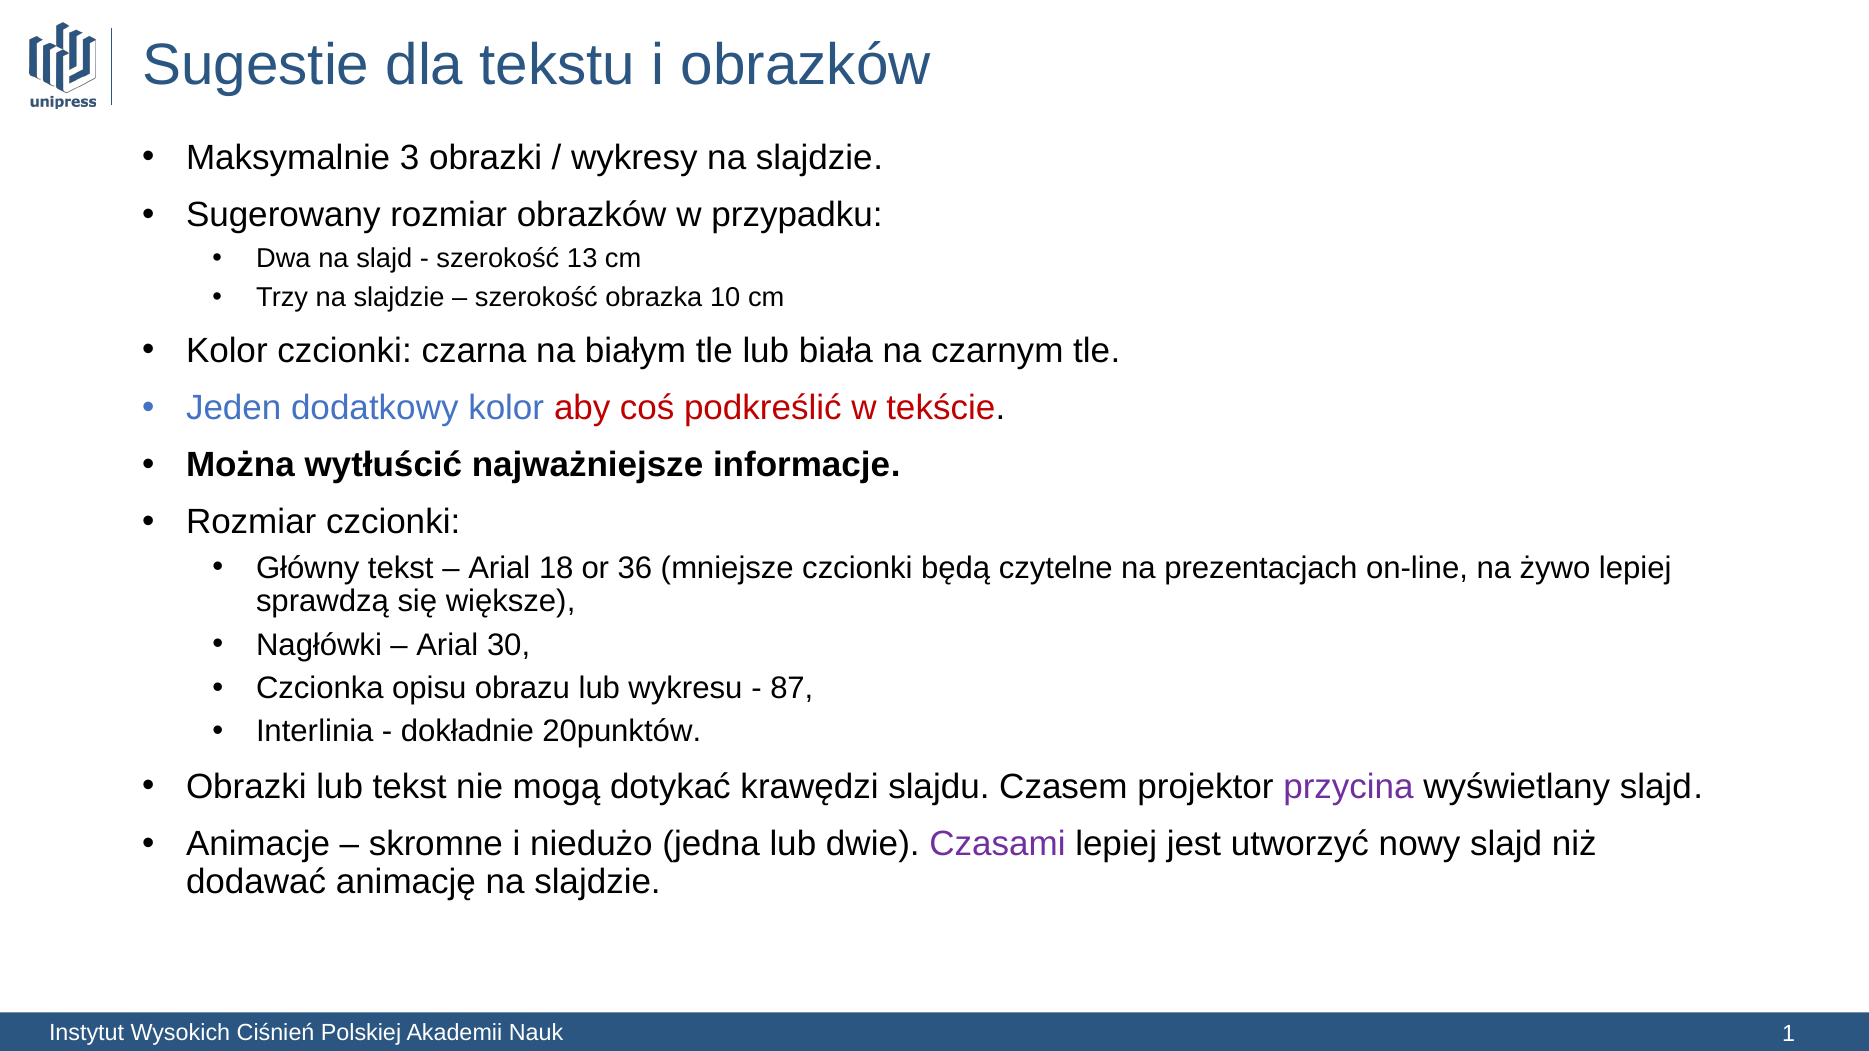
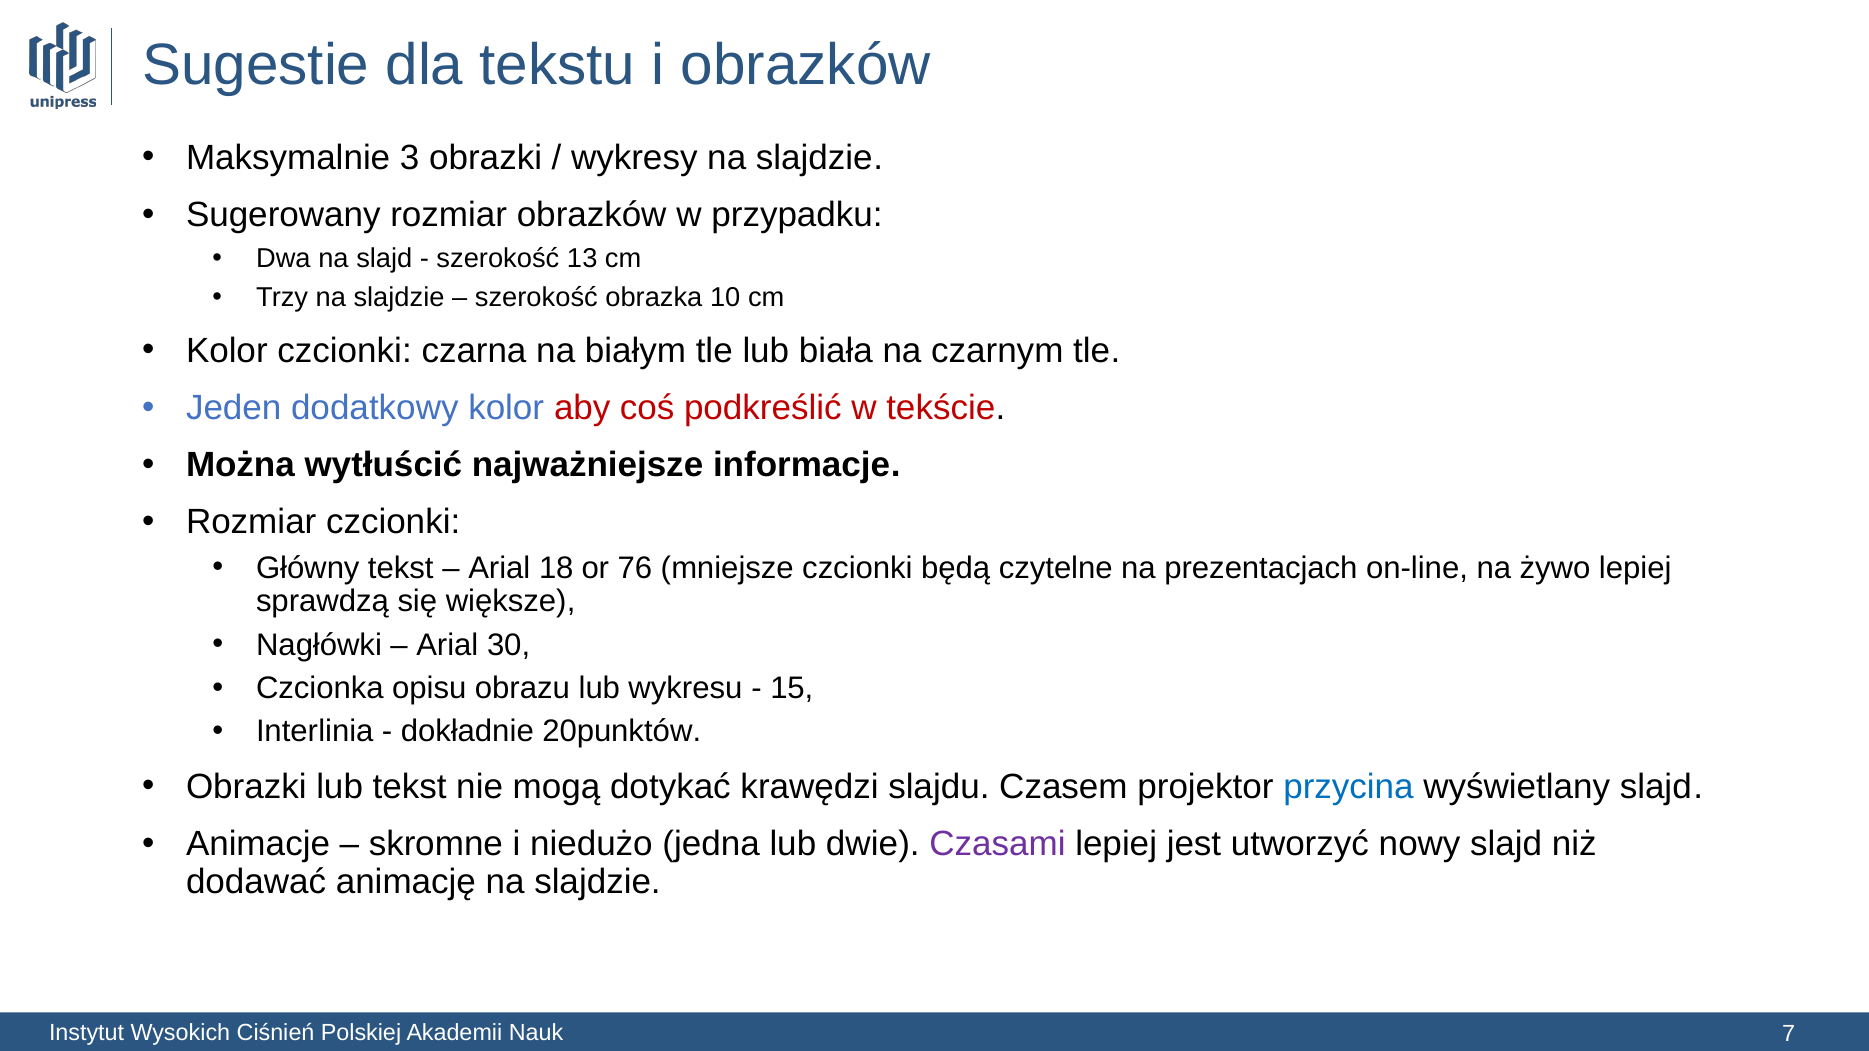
36: 36 -> 76
87: 87 -> 15
przycina colour: purple -> blue
1: 1 -> 7
